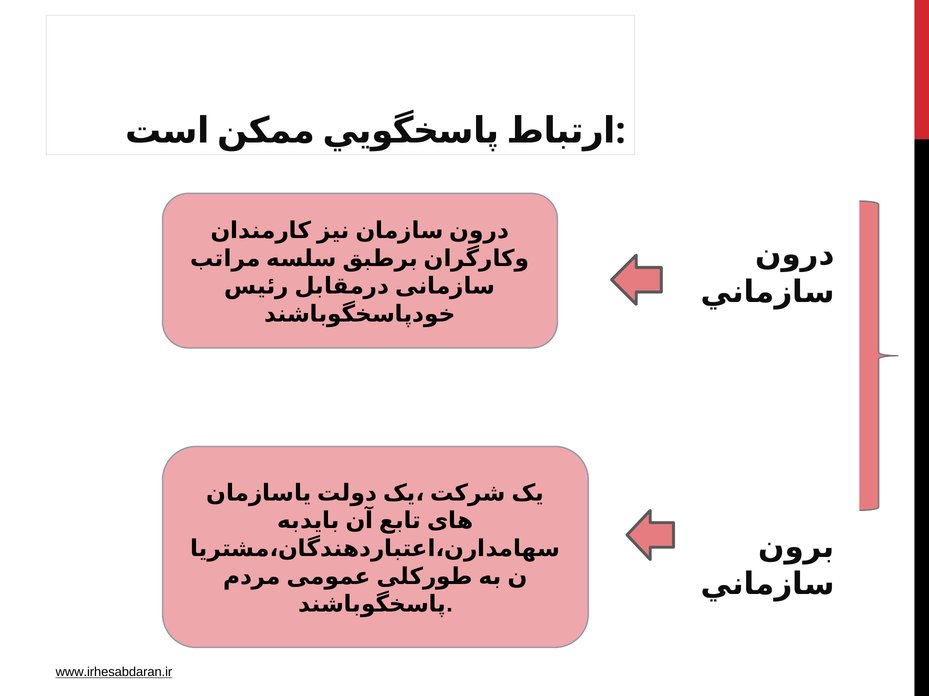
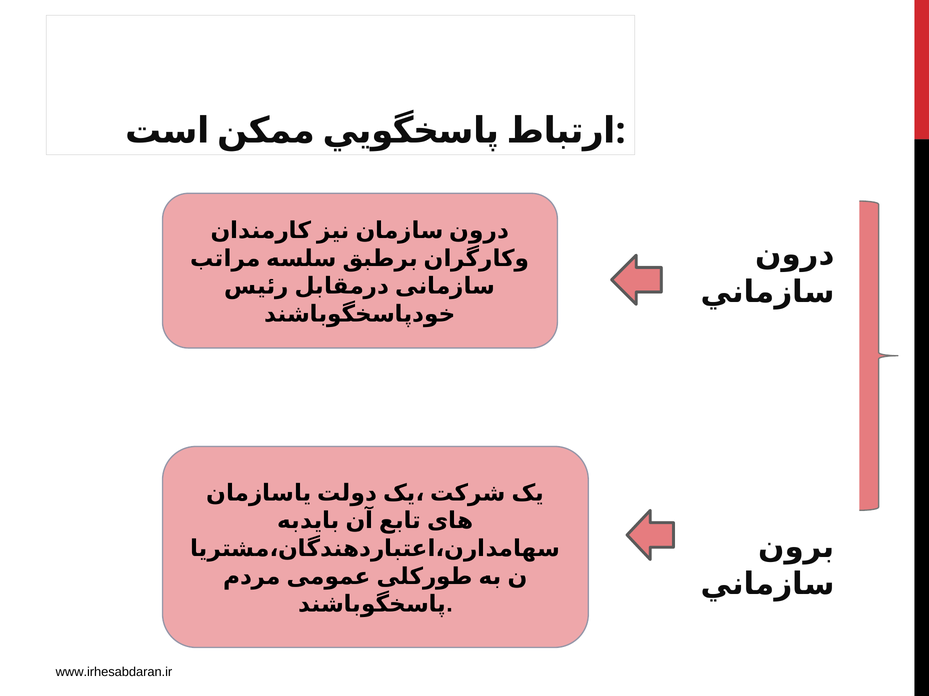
www.irhesabdaran.ir underline: present -> none
